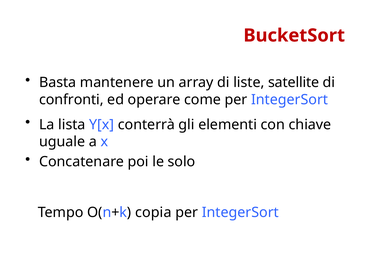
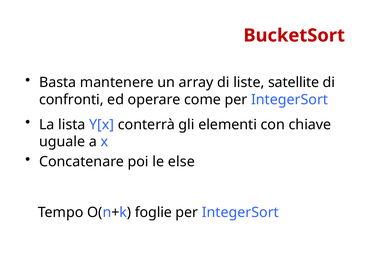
solo: solo -> else
copia: copia -> foglie
